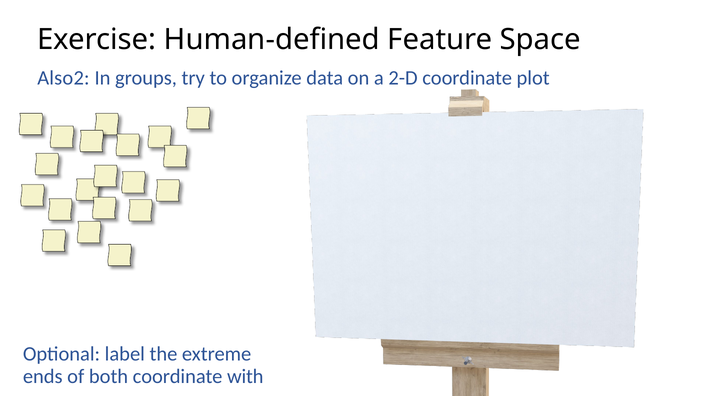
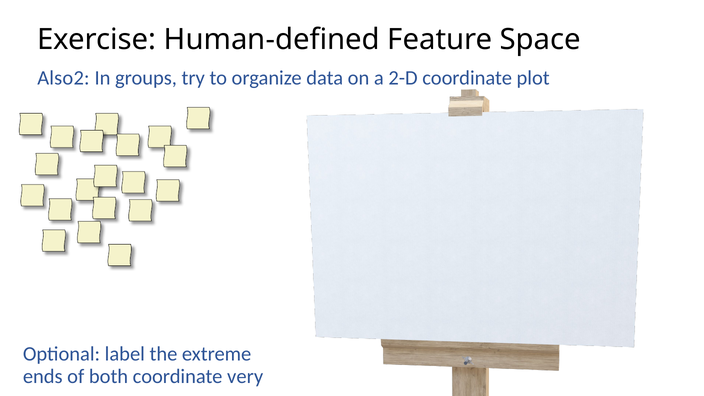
with: with -> very
